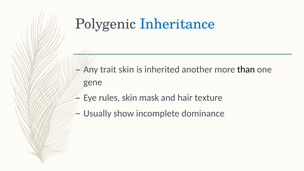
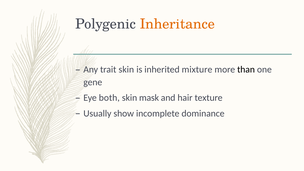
Inheritance colour: blue -> orange
another: another -> mixture
rules: rules -> both
